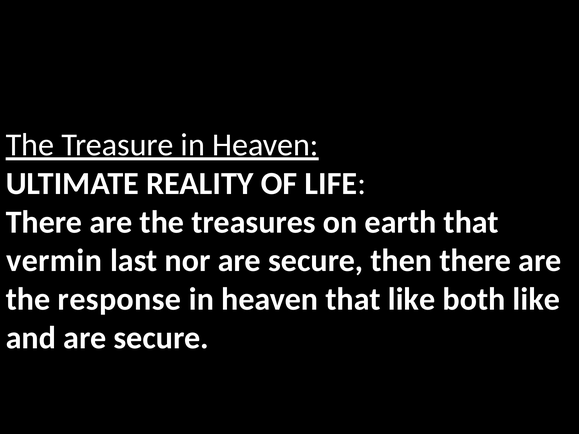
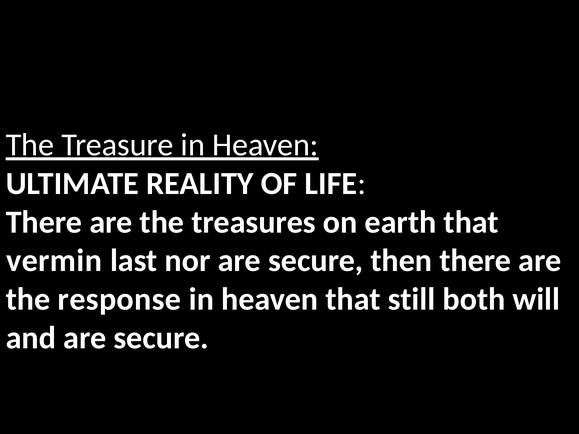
that like: like -> still
both like: like -> will
